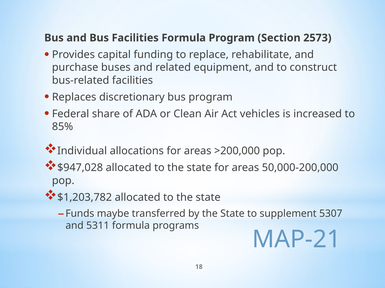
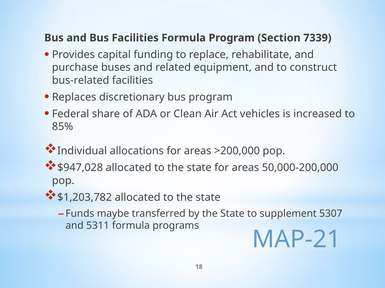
2573: 2573 -> 7339
